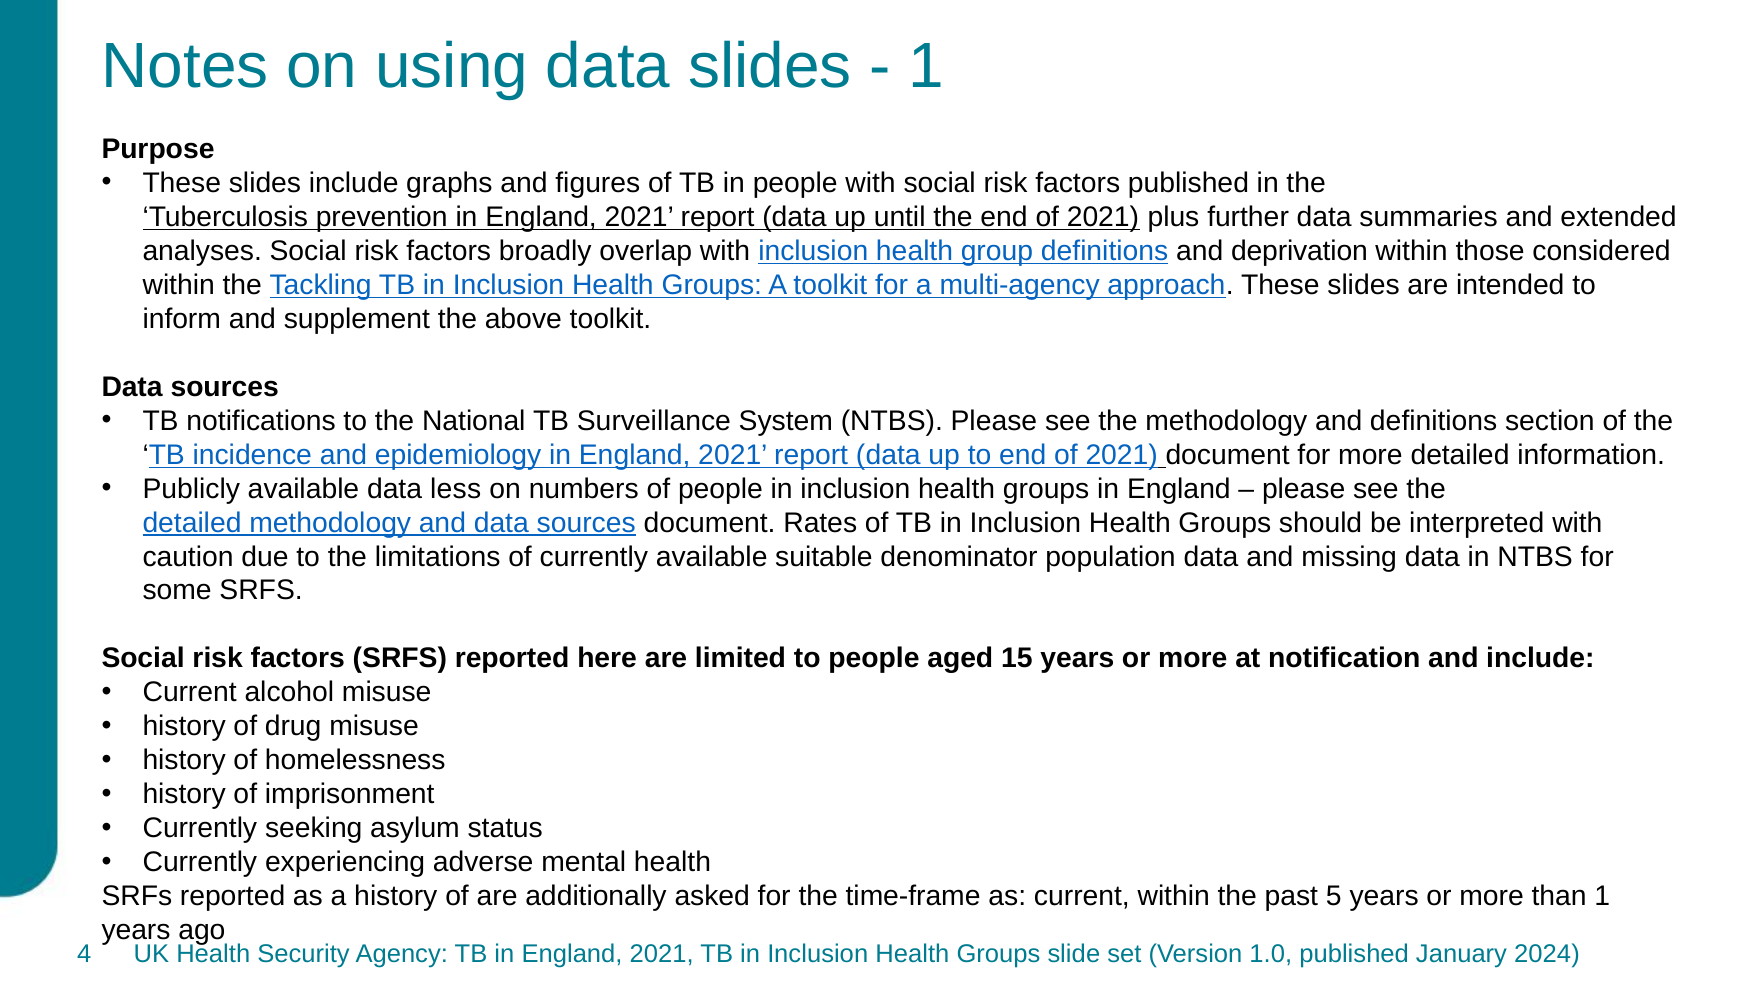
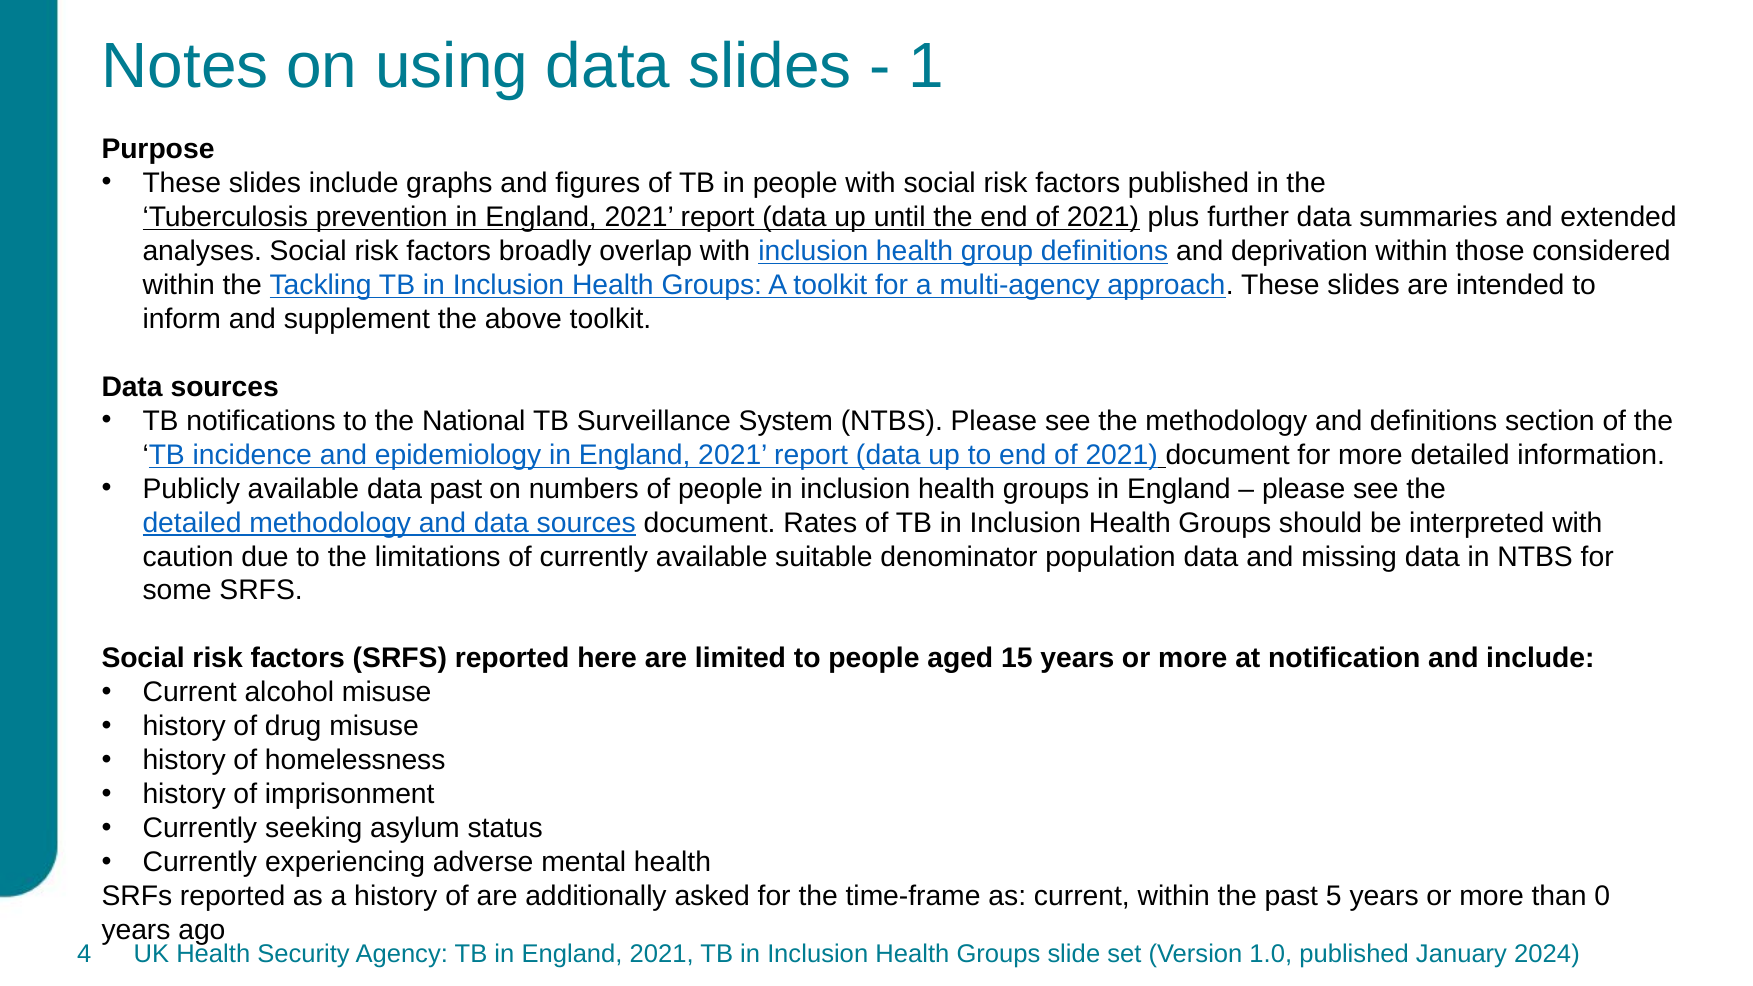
data less: less -> past
than 1: 1 -> 0
